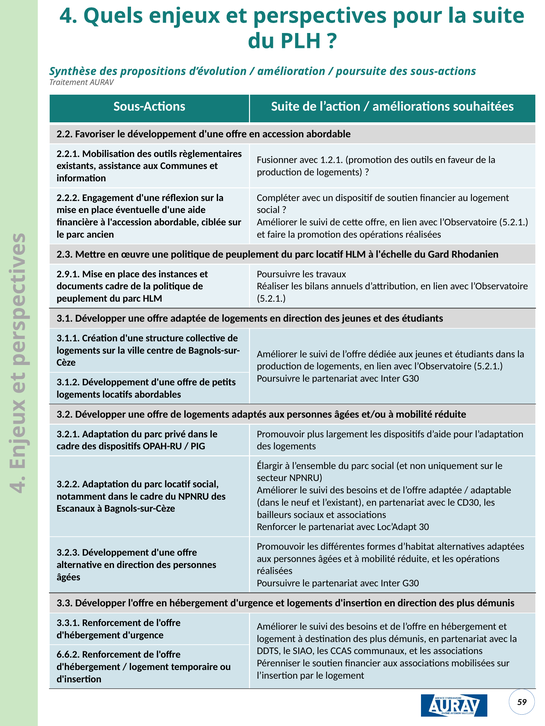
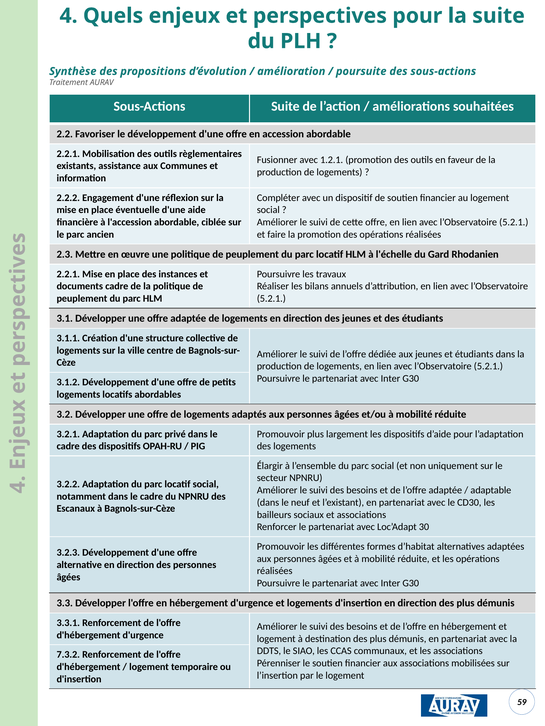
2.9.1 at (68, 274): 2.9.1 -> 2.2.1
6.6.2: 6.6.2 -> 7.3.2
